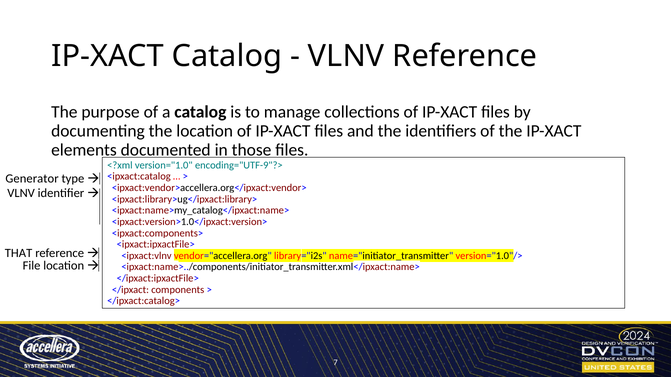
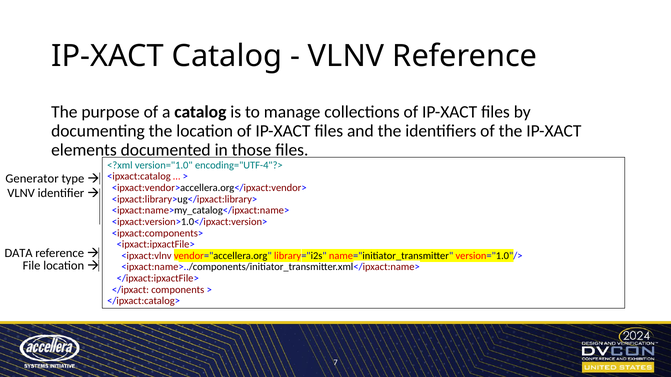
encoding="UTF-9"?>: encoding="UTF-9"?> -> encoding="UTF-4"?>
THAT: THAT -> DATA
